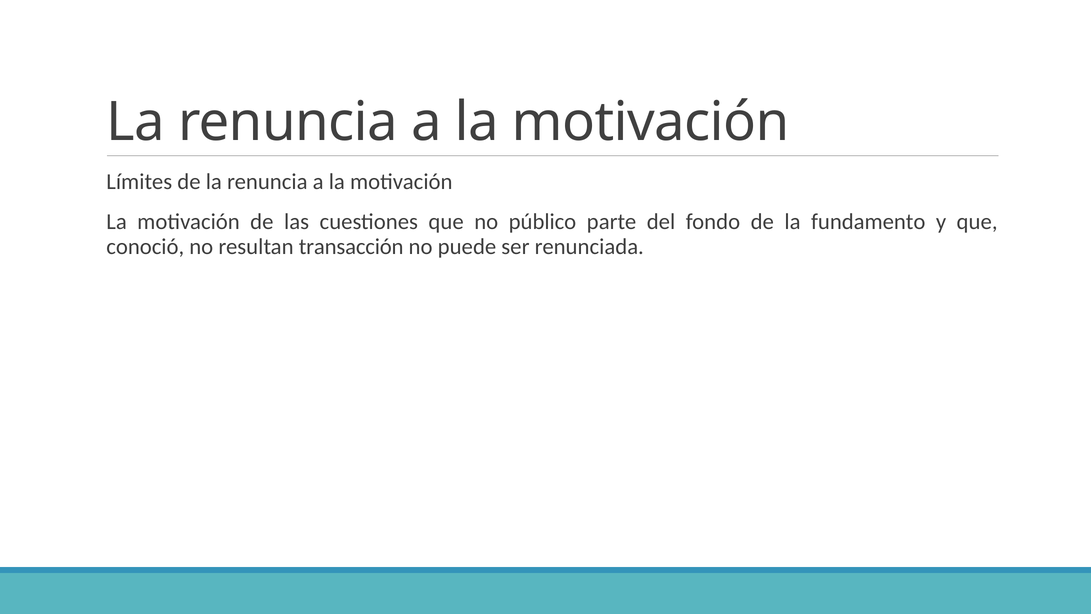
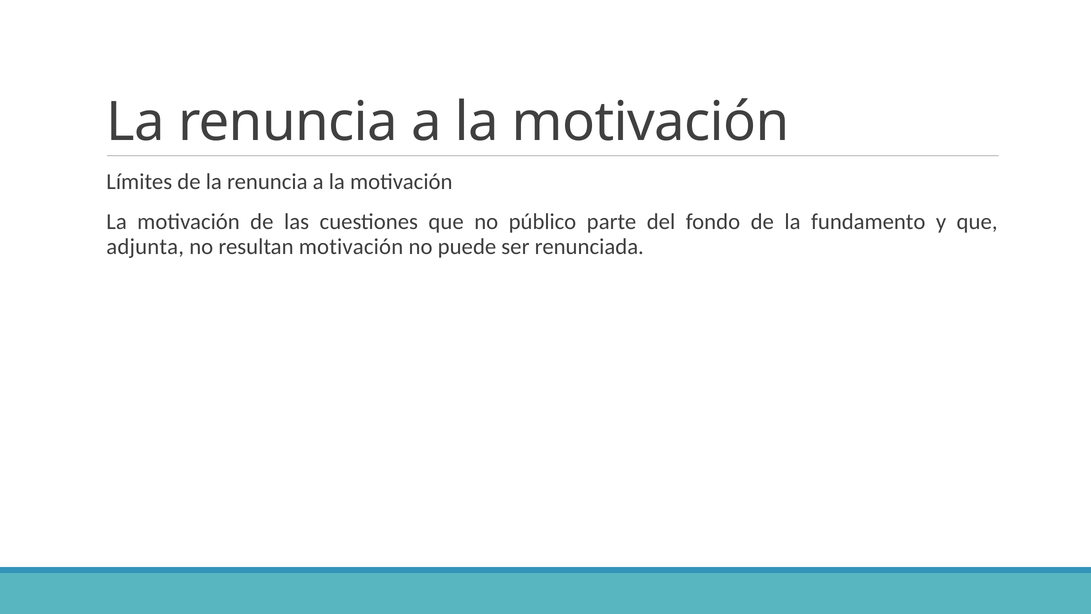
conoció: conoció -> adjunta
resultan transacción: transacción -> motivación
